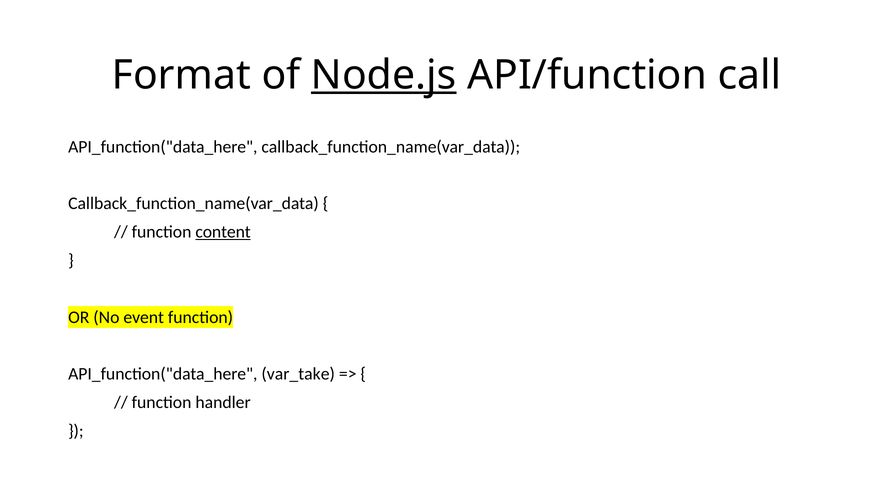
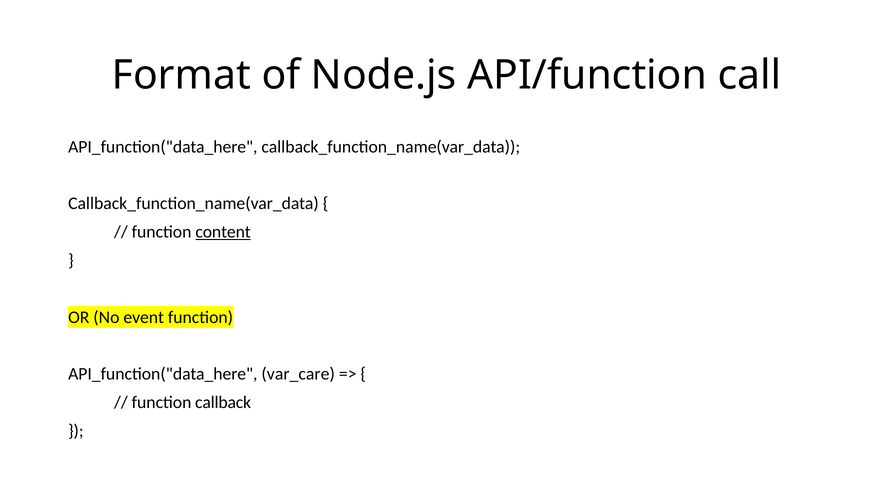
Node.js underline: present -> none
var_take: var_take -> var_care
handler: handler -> callback
